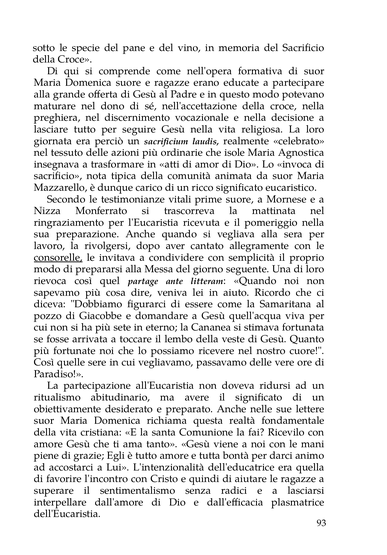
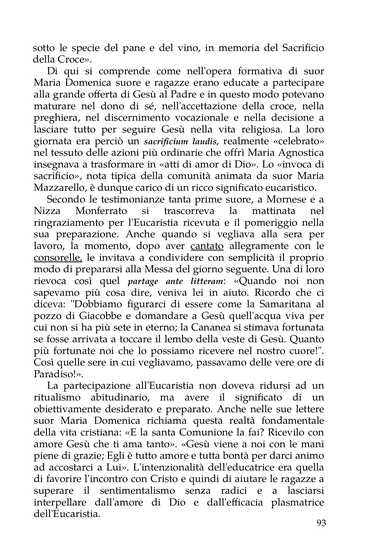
isole: isole -> offrì
vitali: vitali -> tanta
rivolgersi: rivolgersi -> momento
cantato underline: none -> present
